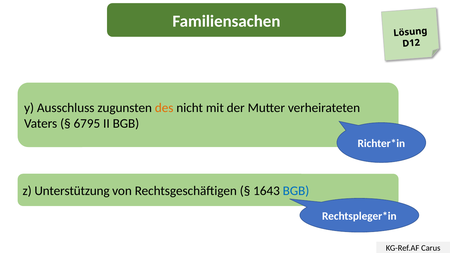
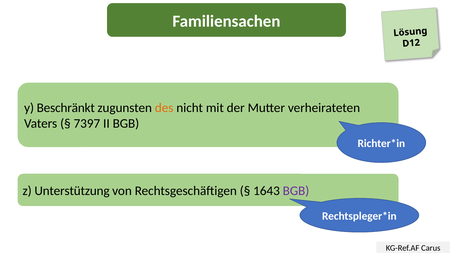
Ausschluss: Ausschluss -> Beschränkt
6795: 6795 -> 7397
BGB at (296, 191) colour: blue -> purple
